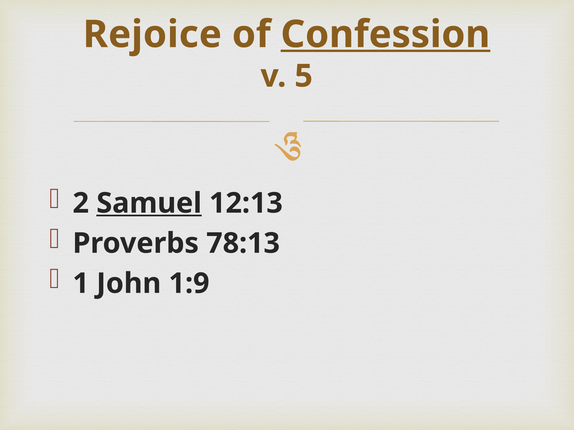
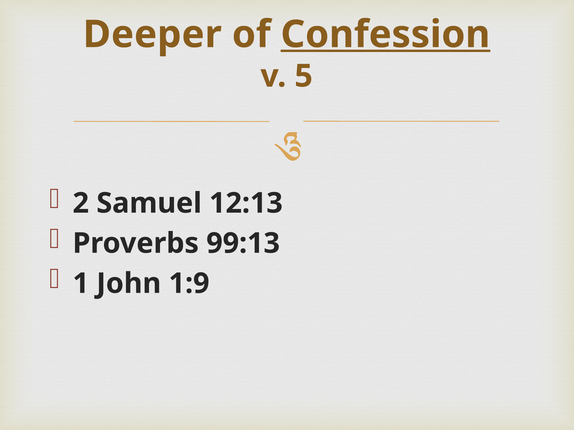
Rejoice: Rejoice -> Deeper
Samuel underline: present -> none
78:13: 78:13 -> 99:13
